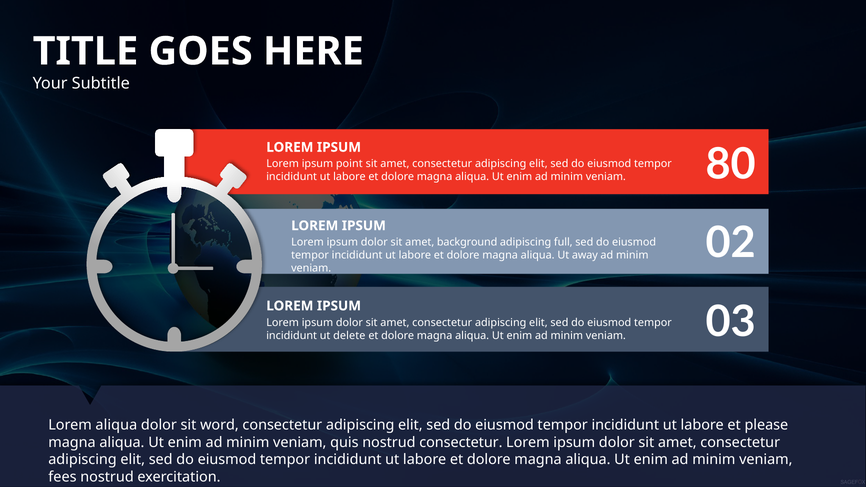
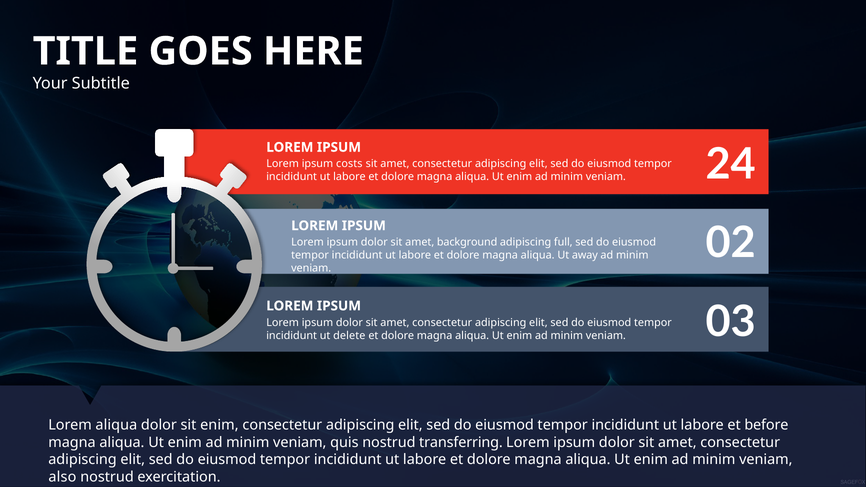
point: point -> costs
80: 80 -> 24
sit word: word -> enim
please: please -> before
nostrud consectetur: consectetur -> transferring
fees: fees -> also
